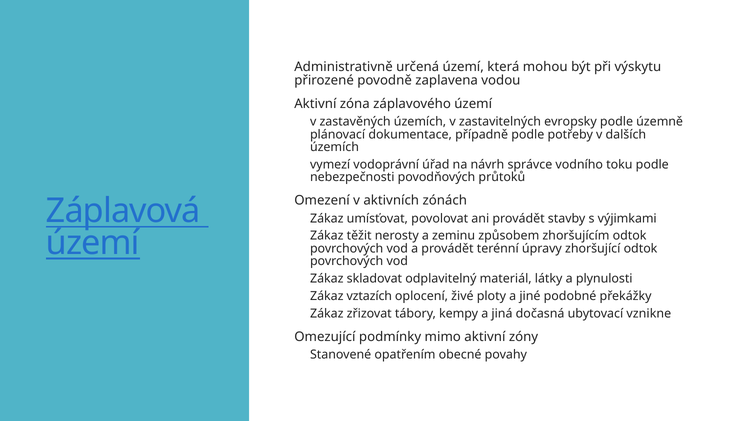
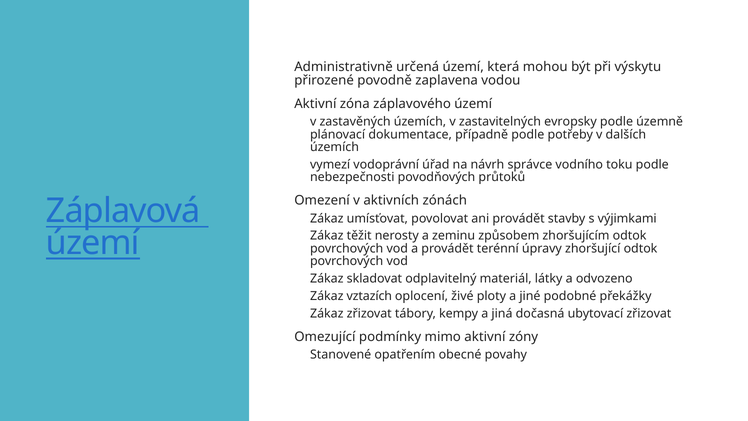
plynulosti: plynulosti -> odvozeno
ubytovací vznikne: vznikne -> zřizovat
